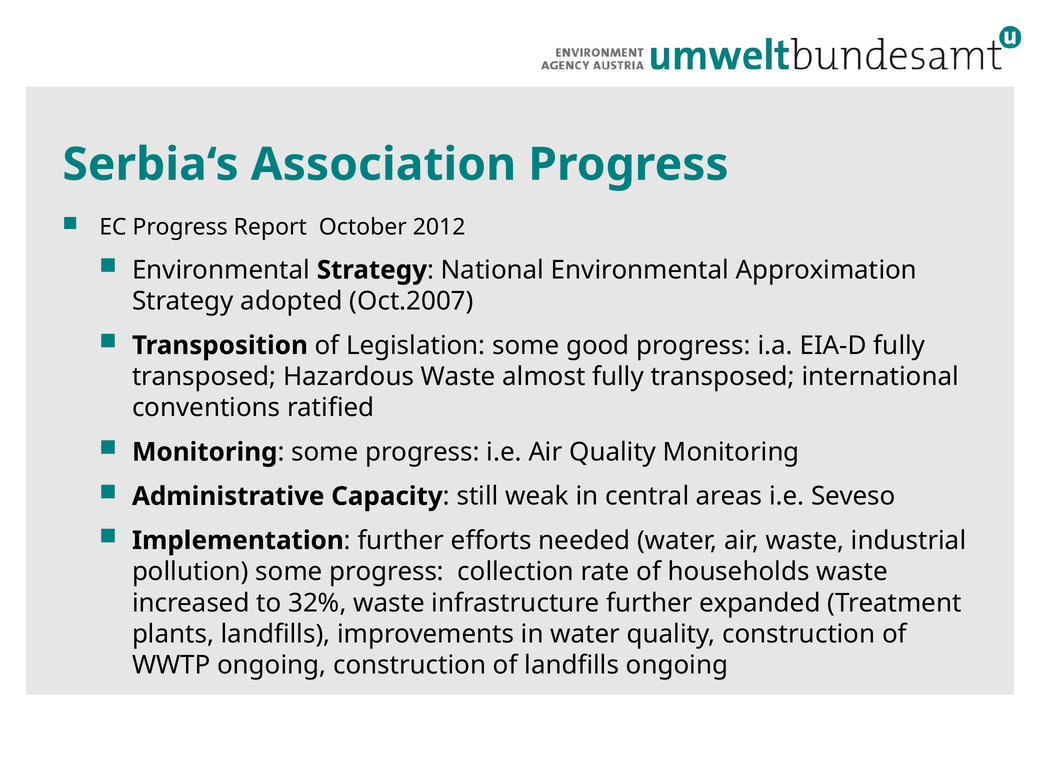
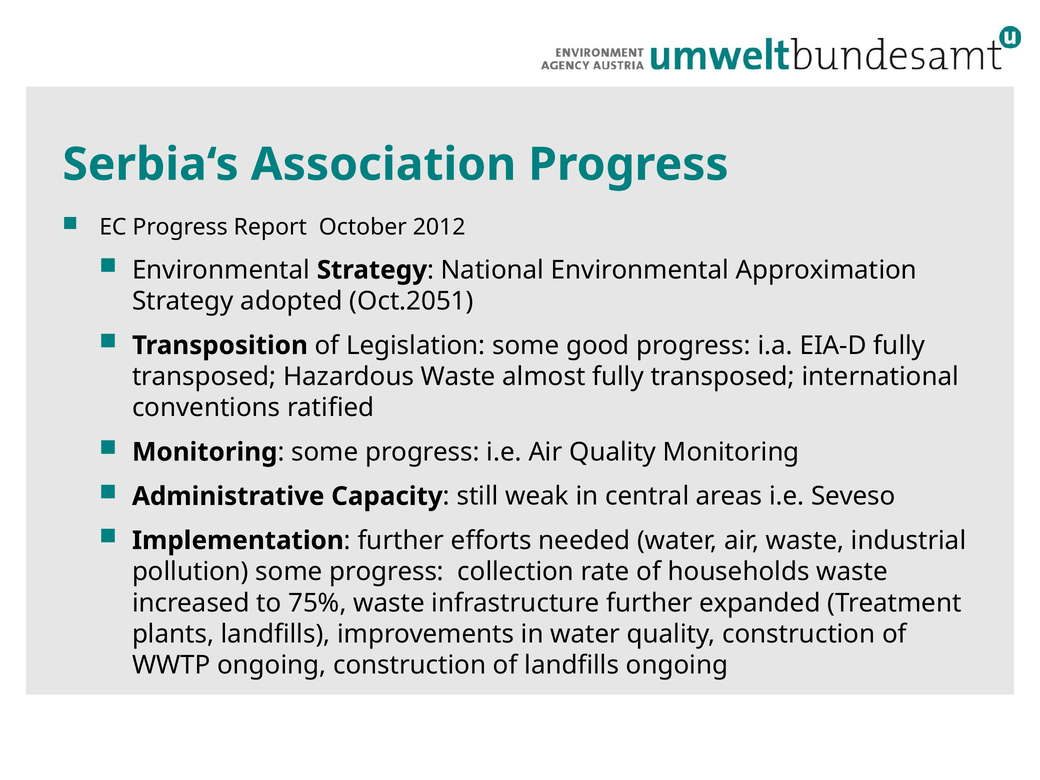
Oct.2007: Oct.2007 -> Oct.2051
32%: 32% -> 75%
